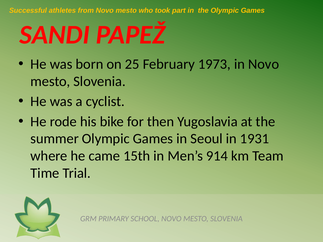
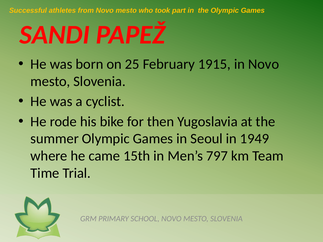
1973: 1973 -> 1915
1931: 1931 -> 1949
914: 914 -> 797
